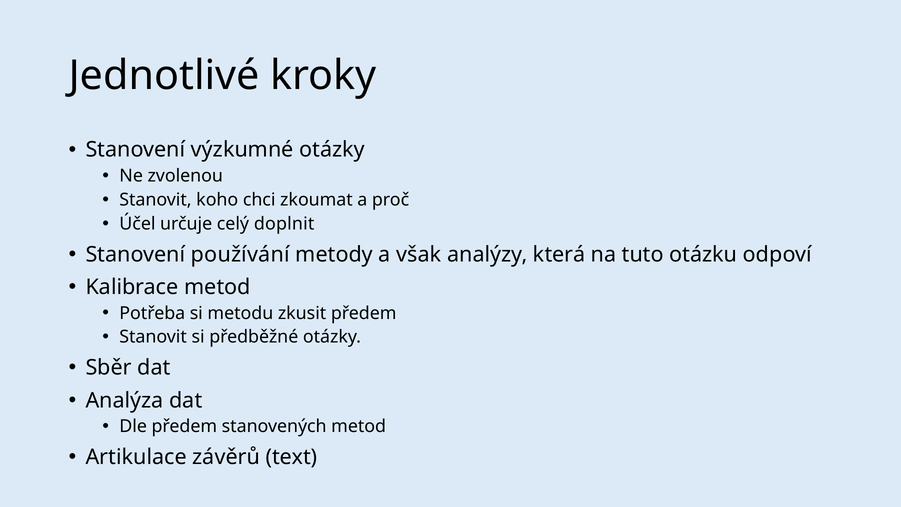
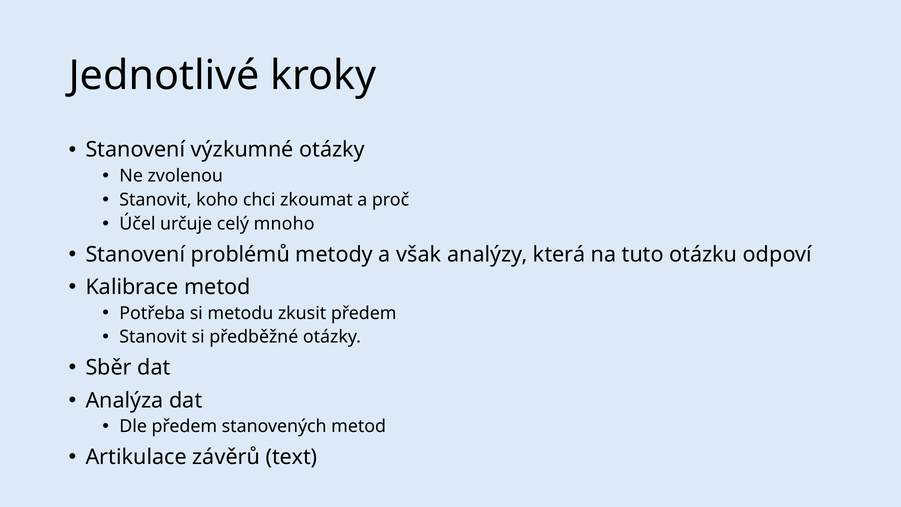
doplnit: doplnit -> mnoho
používání: používání -> problémů
